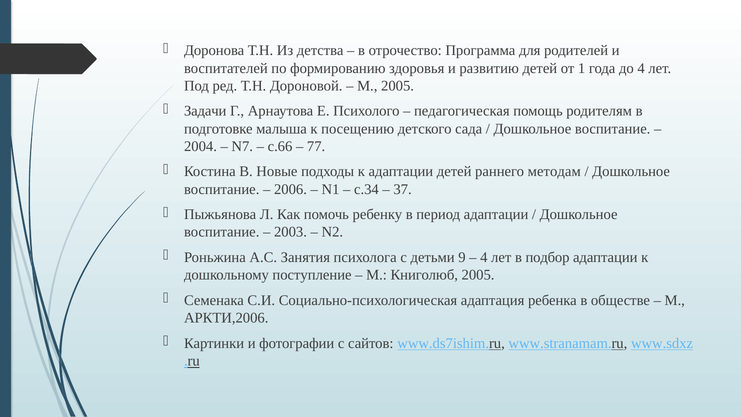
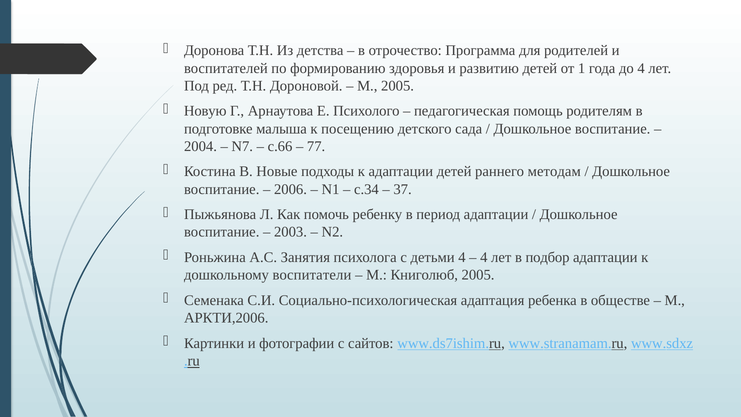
Задачи: Задачи -> Новую
детьми 9: 9 -> 4
поступление: поступление -> воспитатели
